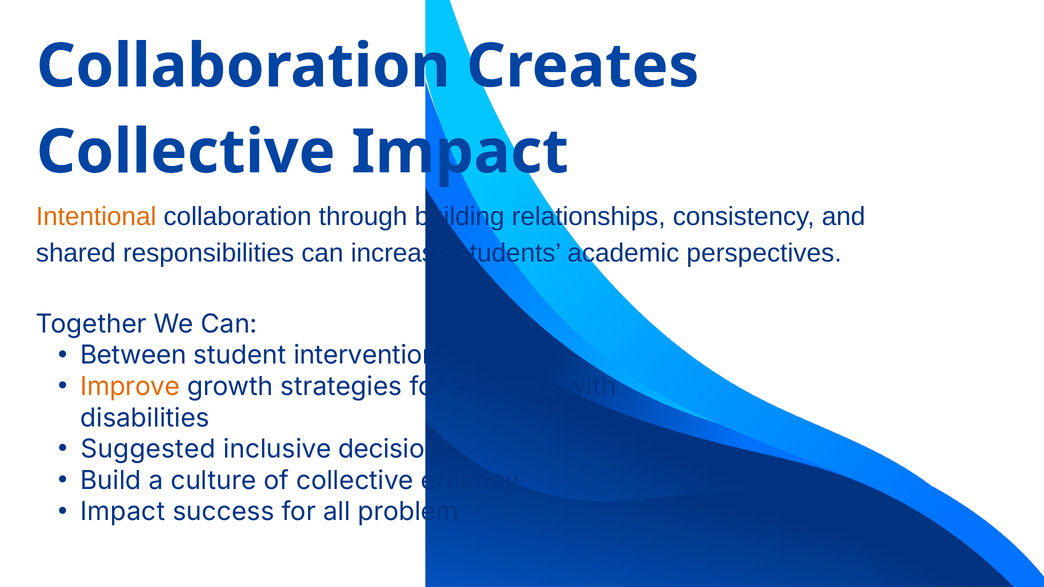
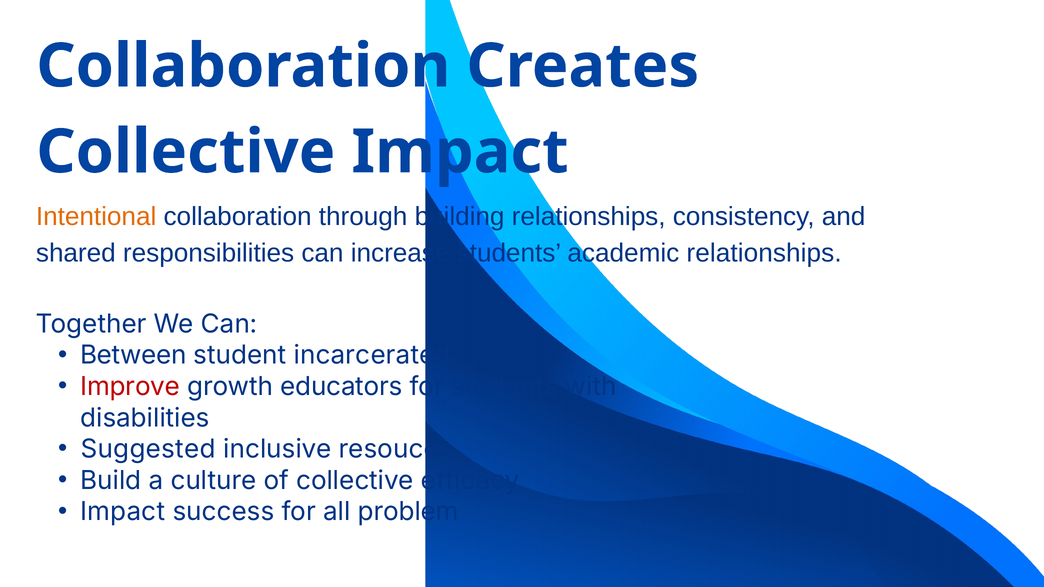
academic perspectives: perspectives -> relationships
interventions: interventions -> incarcerated
Improve colour: orange -> red
strategies: strategies -> educators
decisions: decisions -> resouces
